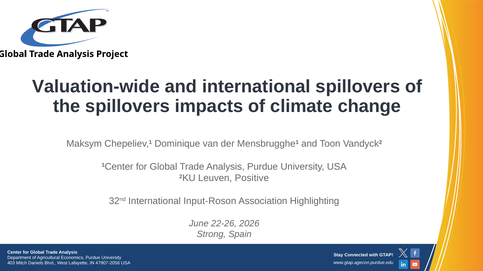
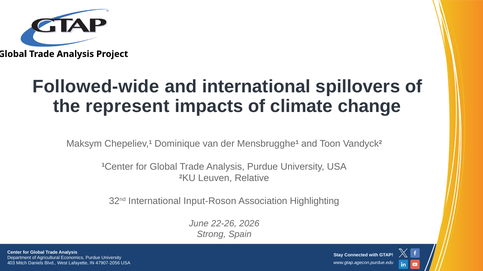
Valuation-wide: Valuation-wide -> Followed-wide
the spillovers: spillovers -> represent
Positive: Positive -> Relative
